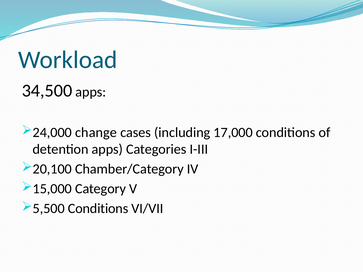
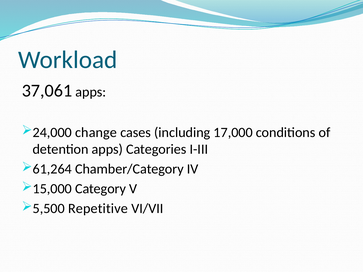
34,500: 34,500 -> 37,061
20,100: 20,100 -> 61,264
5,500 Conditions: Conditions -> Repetitive
